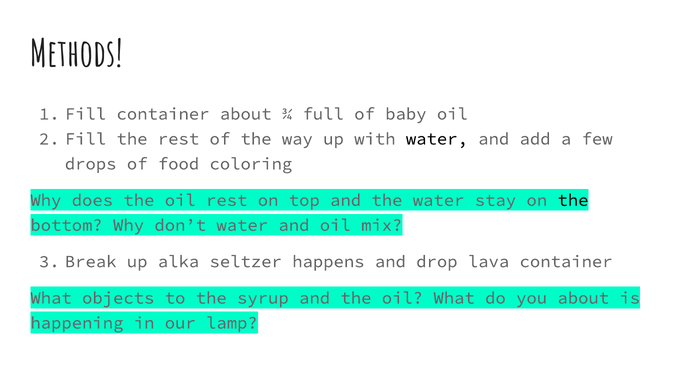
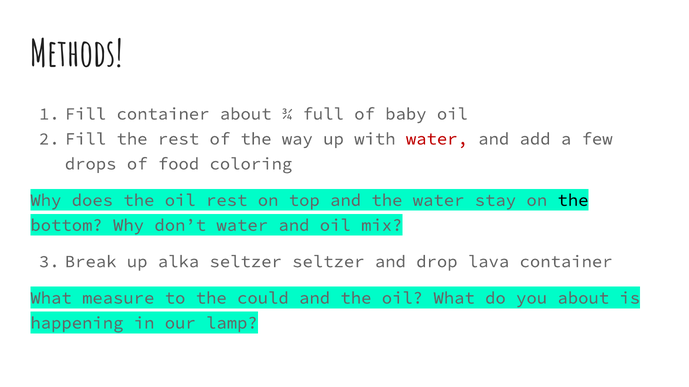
water at (437, 139) colour: black -> red
seltzer happens: happens -> seltzer
objects: objects -> measure
syrup: syrup -> could
